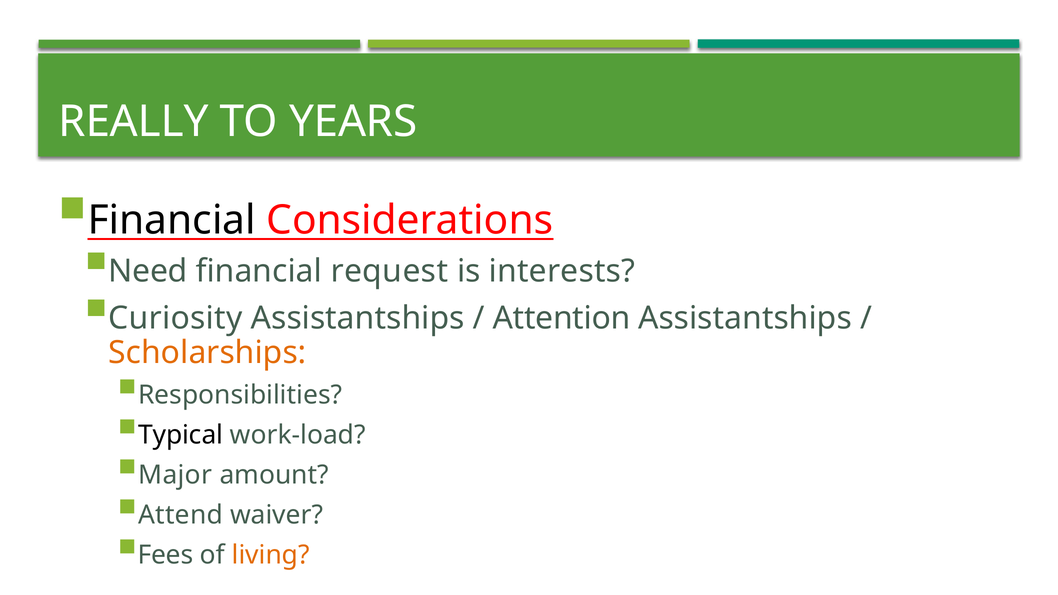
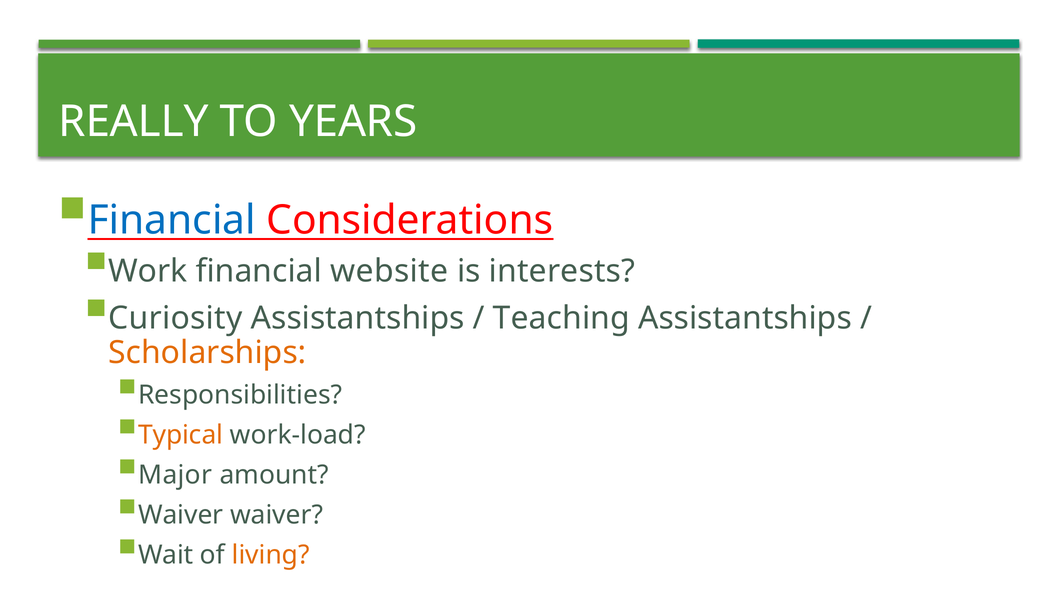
Financial at (172, 220) colour: black -> blue
Need: Need -> Work
request: request -> website
Attention: Attention -> Teaching
Typical colour: black -> orange
Attend at (180, 515): Attend -> Waiver
Fees: Fees -> Wait
